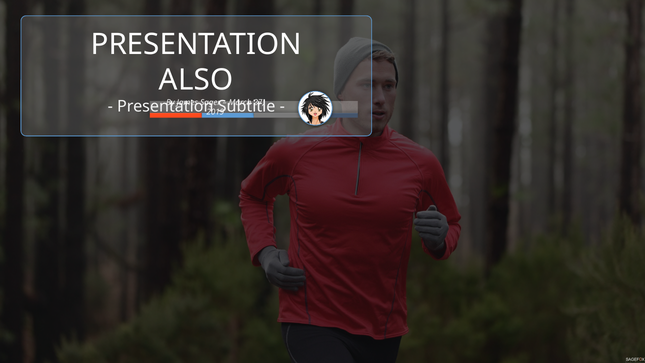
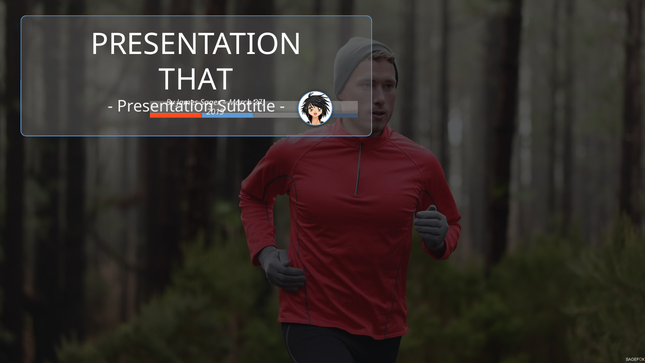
ALSO: ALSO -> THAT
